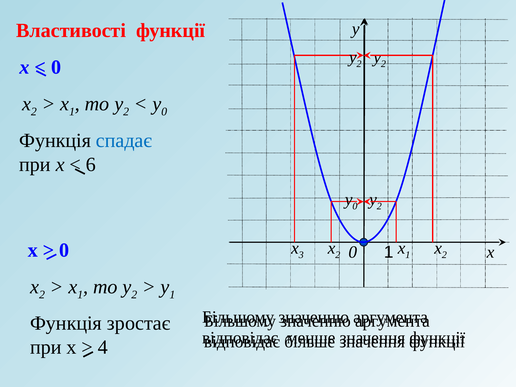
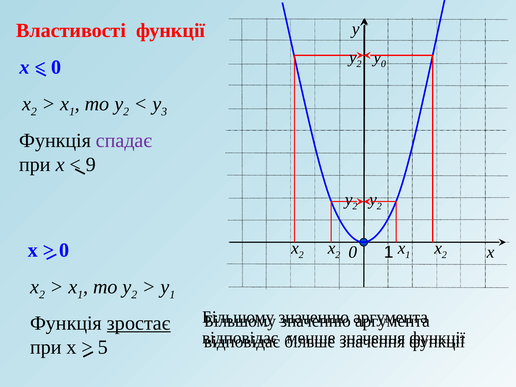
2 at (383, 64): 2 -> 0
0 at (164, 112): 0 -> 3
спадає colour: blue -> purple
6: 6 -> 9
0 at (355, 206): 0 -> 2
3 at (301, 255): 3 -> 2
зростає underline: none -> present
4: 4 -> 5
